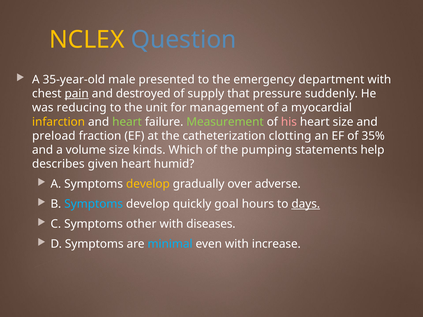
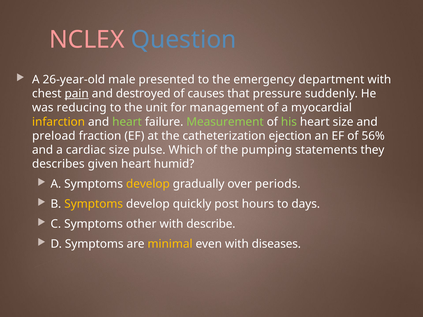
NCLEX colour: yellow -> pink
35-year-old: 35-year-old -> 26-year-old
supply: supply -> causes
his colour: pink -> light green
clotting: clotting -> ejection
35%: 35% -> 56%
volume: volume -> cardiac
kinds: kinds -> pulse
help: help -> they
adverse: adverse -> periods
Symptoms at (94, 204) colour: light blue -> yellow
goal: goal -> post
days underline: present -> none
diseases: diseases -> describe
minimal colour: light blue -> yellow
increase: increase -> diseases
